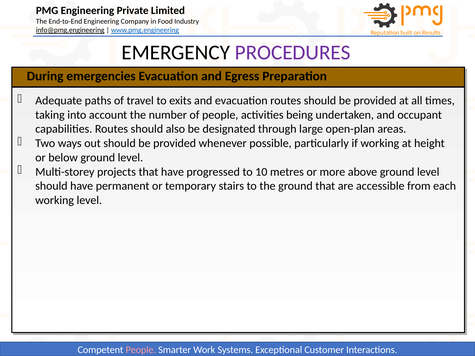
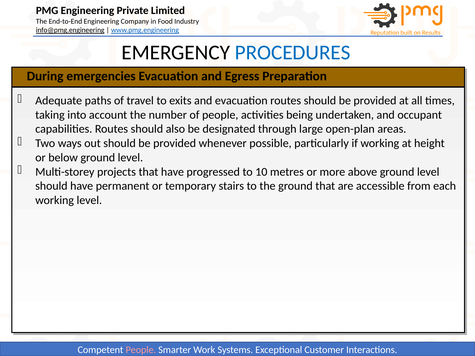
PROCEDURES colour: purple -> blue
